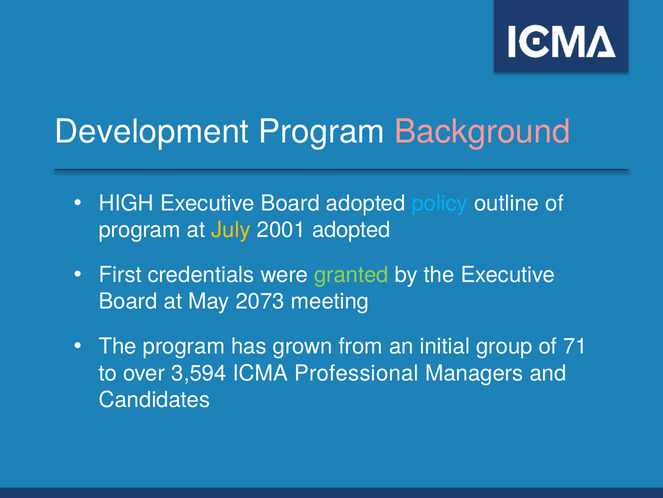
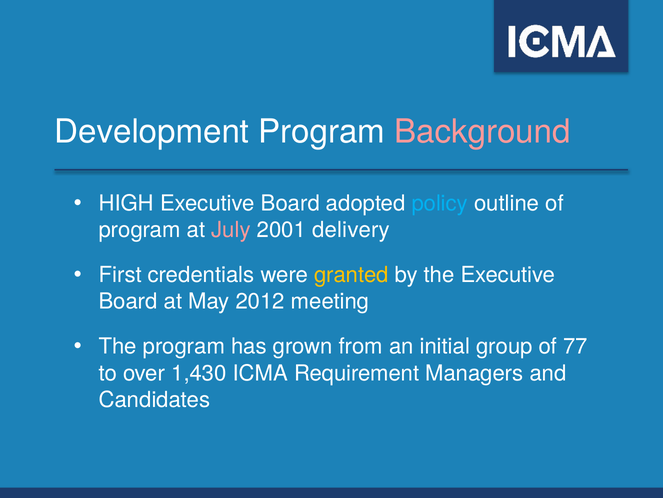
July colour: yellow -> pink
2001 adopted: adopted -> delivery
granted colour: light green -> yellow
2073: 2073 -> 2012
71: 71 -> 77
3,594: 3,594 -> 1,430
Professional: Professional -> Requirement
